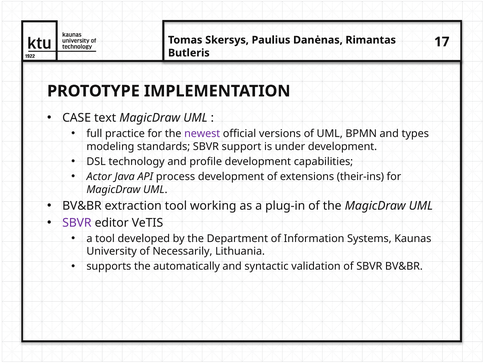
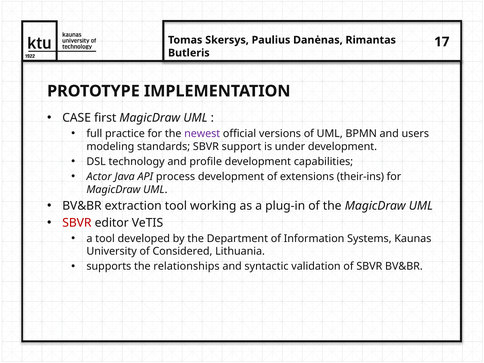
text: text -> first
types: types -> users
SBVR at (77, 223) colour: purple -> red
Necessarily: Necessarily -> Considered
automatically: automatically -> relationships
